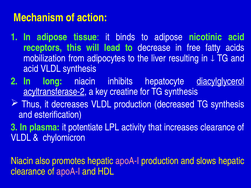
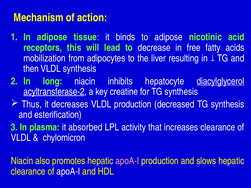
acid at (31, 69): acid -> then
potentiate: potentiate -> absorbed
apoA-I at (68, 172) colour: pink -> white
